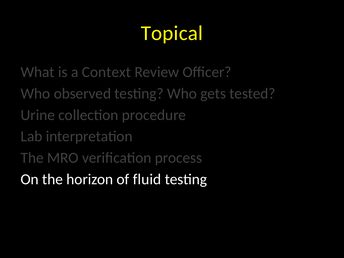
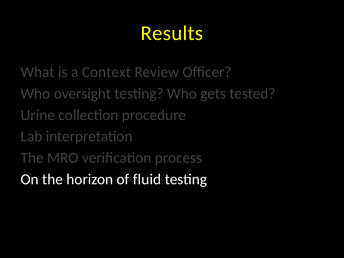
Topical: Topical -> Results
observed: observed -> oversight
